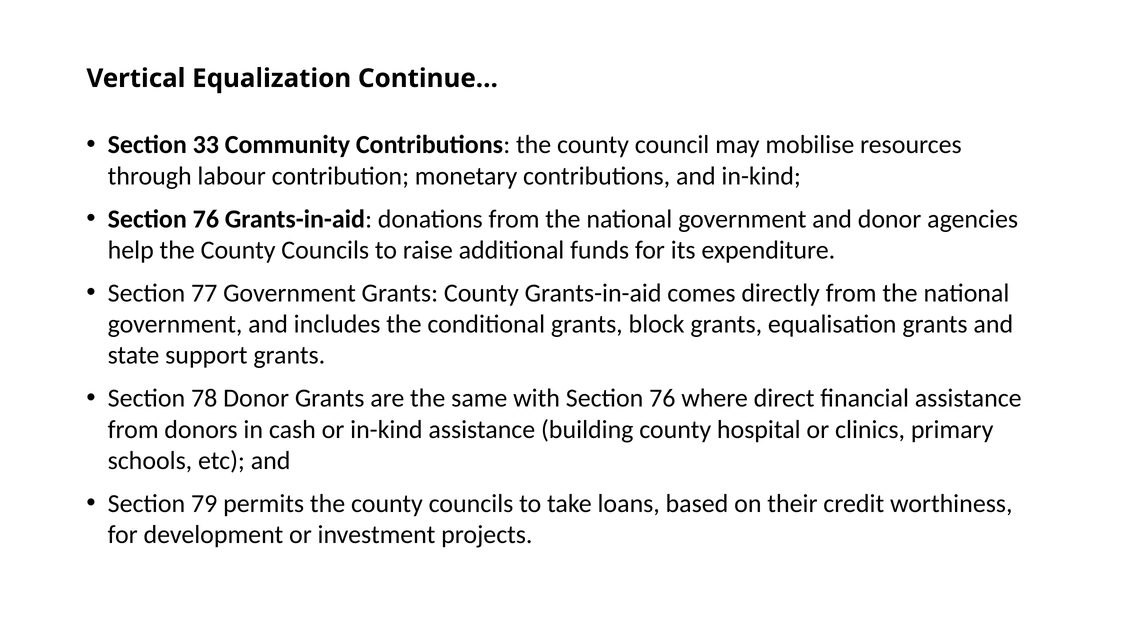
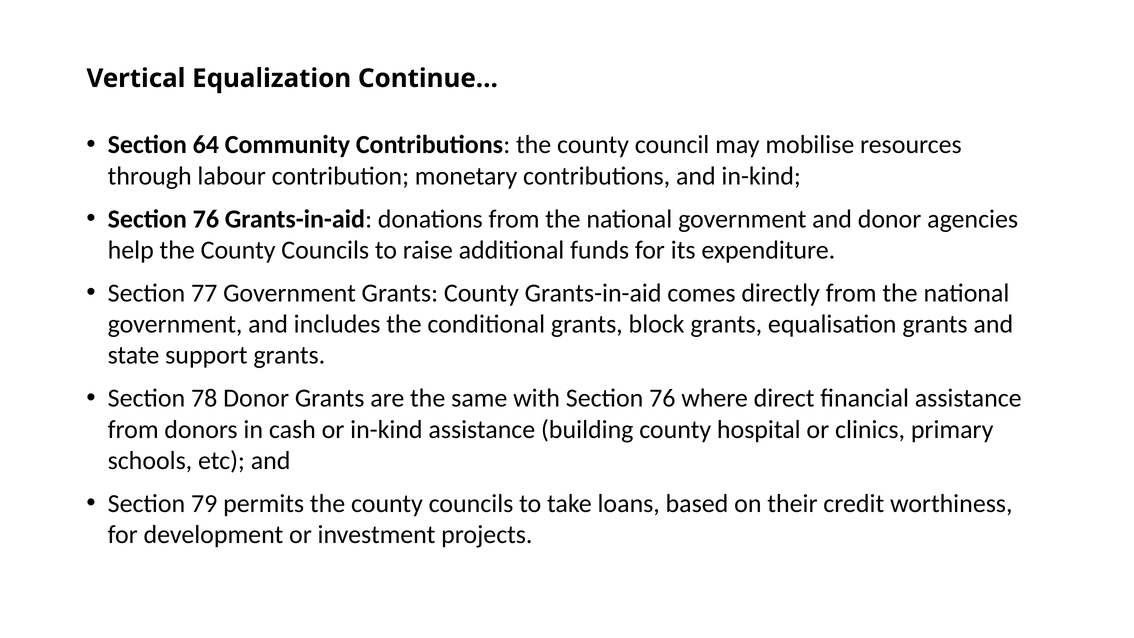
33: 33 -> 64
